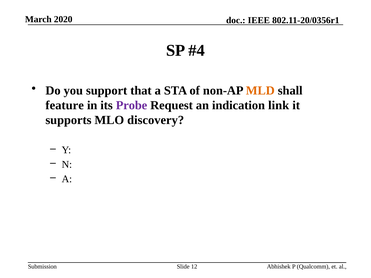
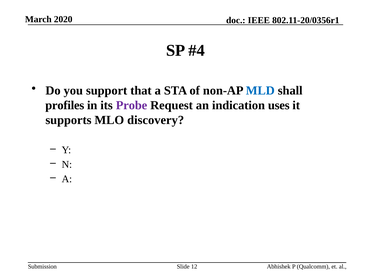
MLD colour: orange -> blue
feature: feature -> profiles
link: link -> uses
